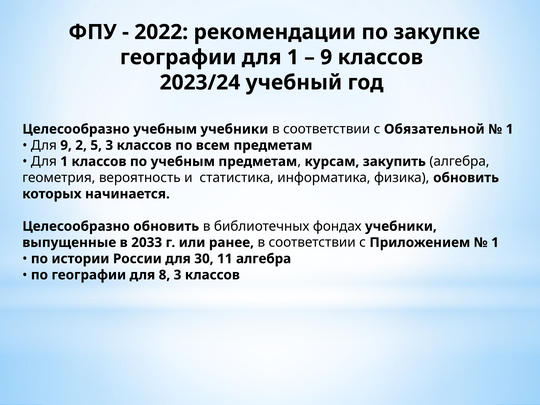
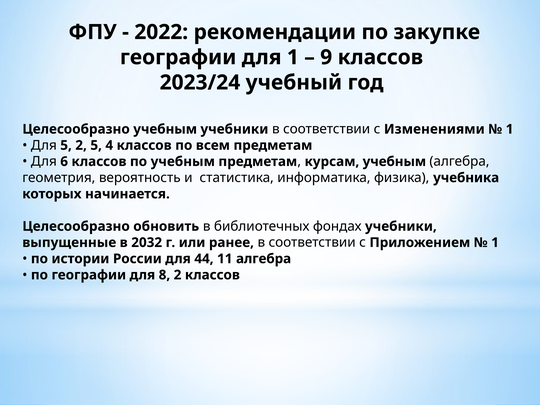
Обязательной: Обязательной -> Изменениями
Для 9: 9 -> 5
5 3: 3 -> 4
1 at (64, 162): 1 -> 6
курсам закупить: закупить -> учебным
физика обновить: обновить -> учебника
2033: 2033 -> 2032
30: 30 -> 44
8 3: 3 -> 2
